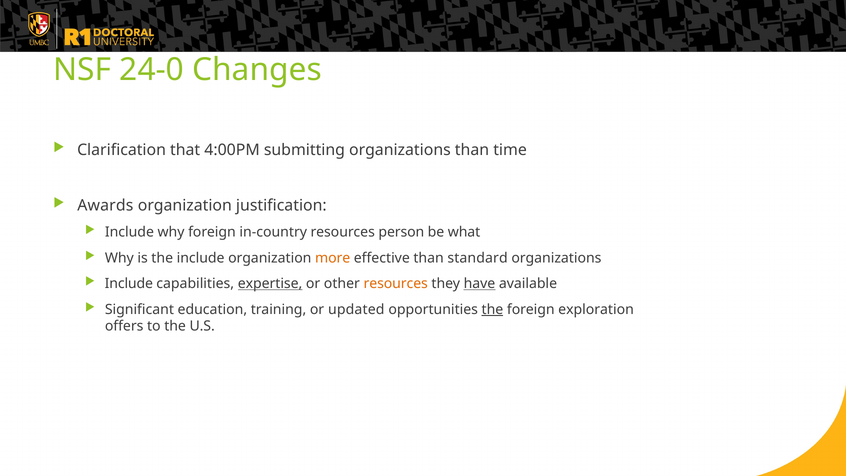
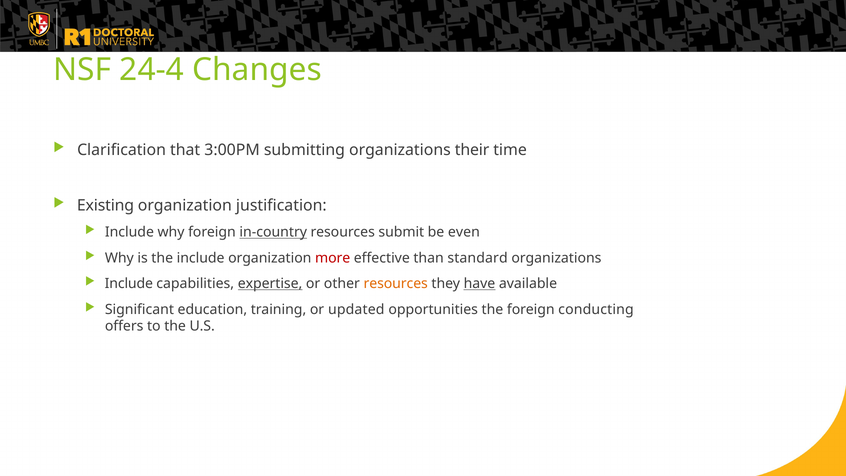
24-0: 24-0 -> 24-4
4:00PM: 4:00PM -> 3:00PM
organizations than: than -> their
Awards: Awards -> Existing
in-country underline: none -> present
person: person -> submit
what: what -> even
more colour: orange -> red
the at (492, 309) underline: present -> none
exploration: exploration -> conducting
